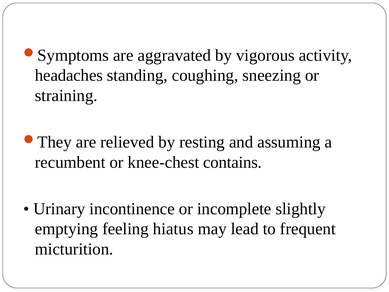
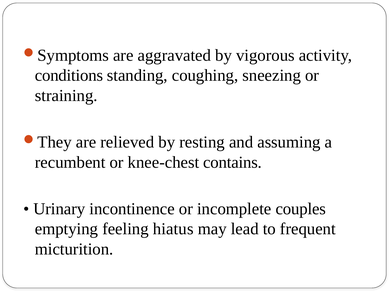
headaches: headaches -> conditions
slightly: slightly -> couples
